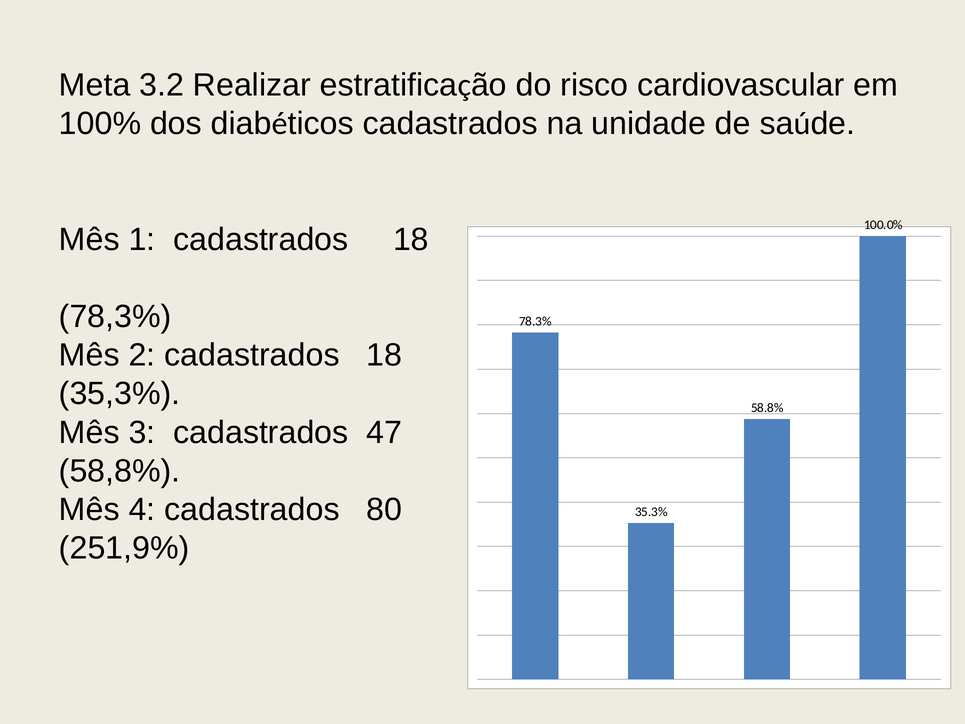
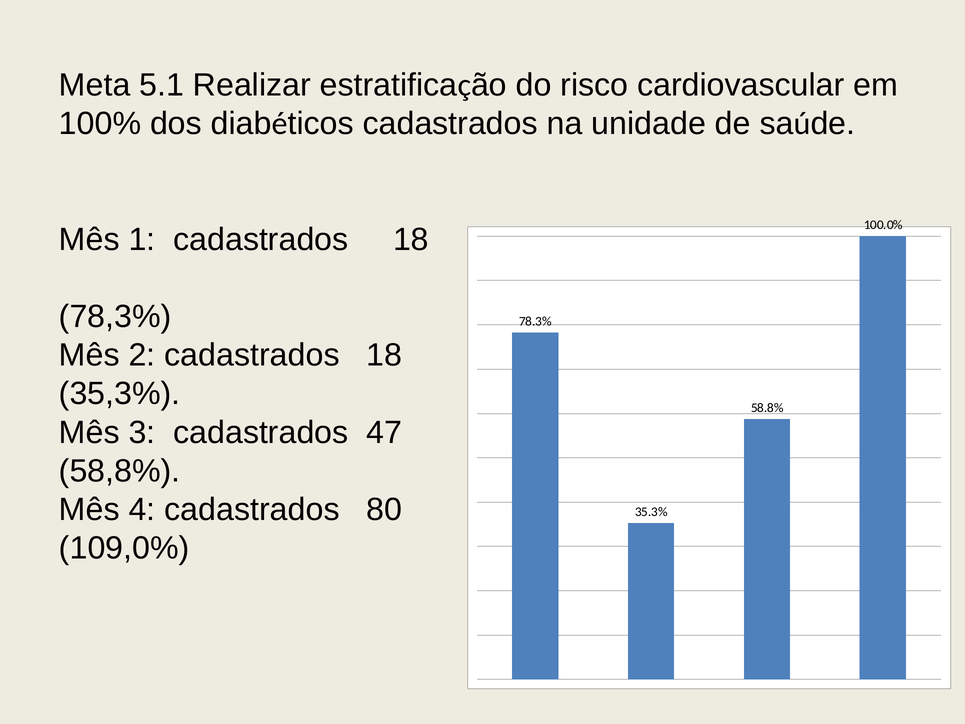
3.2: 3.2 -> 5.1
251,9%: 251,9% -> 109,0%
